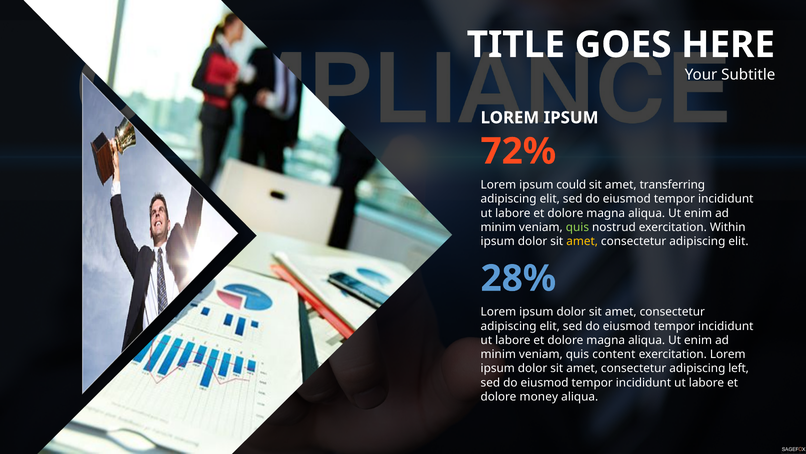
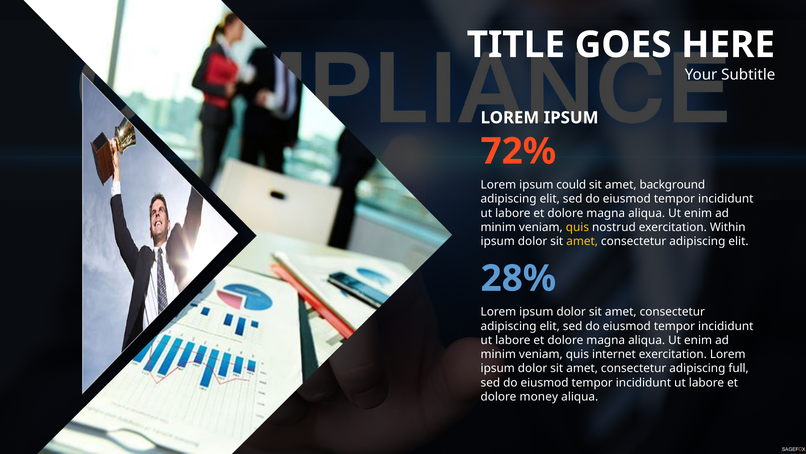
transferring: transferring -> background
quis at (577, 227) colour: light green -> yellow
content: content -> internet
left: left -> full
